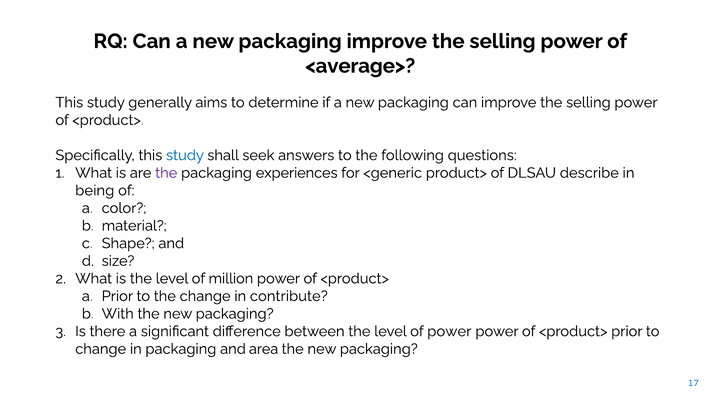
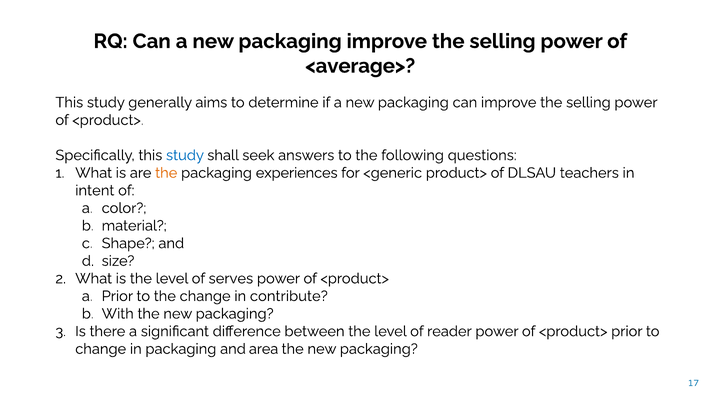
the at (166, 173) colour: purple -> orange
describe: describe -> teachers
being: being -> intent
million: million -> serves
of power: power -> reader
